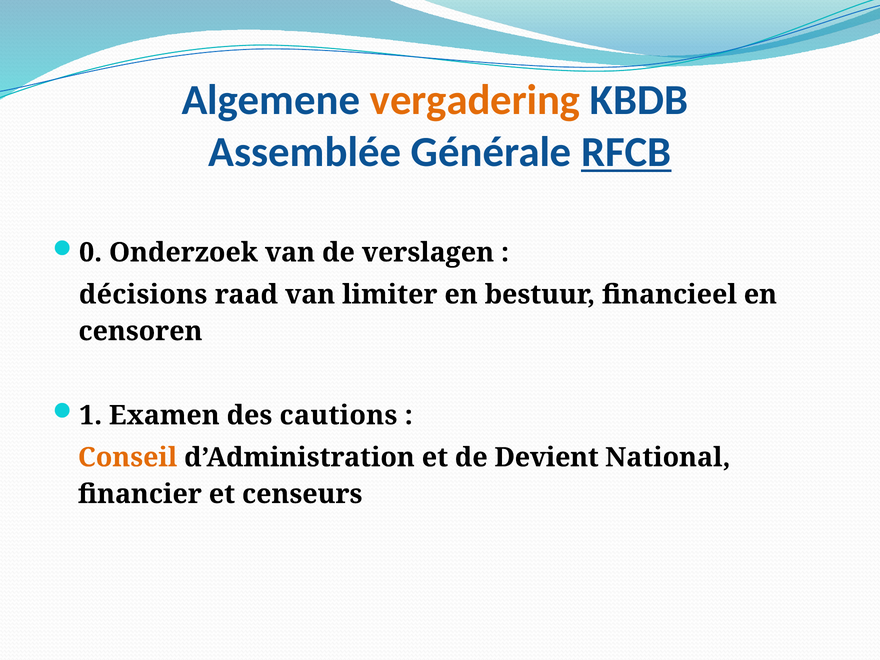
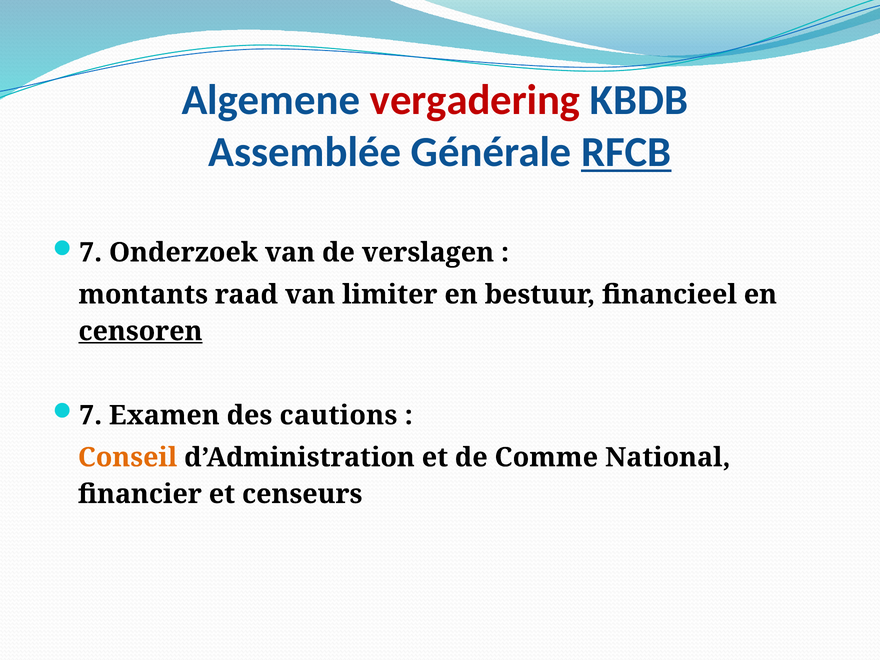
vergadering colour: orange -> red
0 at (91, 253): 0 -> 7
décisions: décisions -> montants
censoren underline: none -> present
1 at (91, 415): 1 -> 7
Devient: Devient -> Comme
